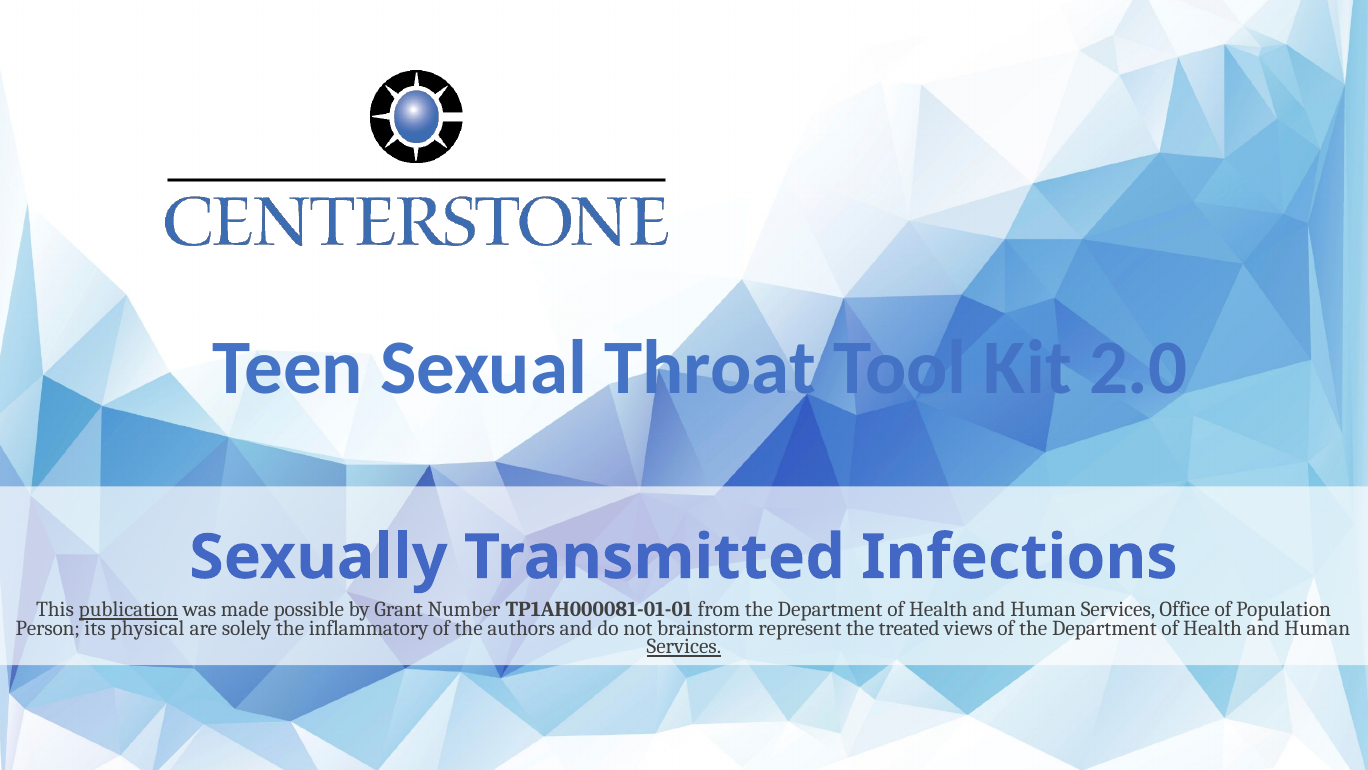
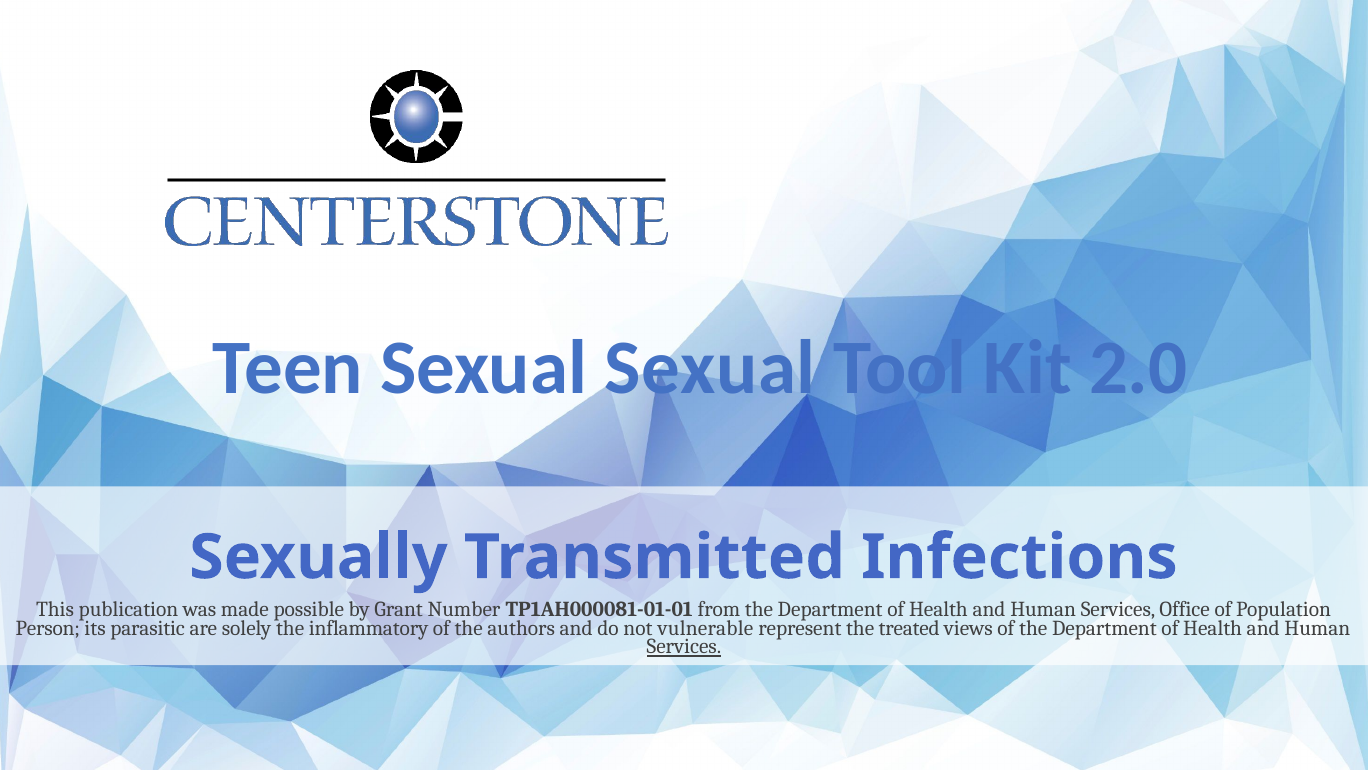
Sexual Throat: Throat -> Sexual
publication underline: present -> none
physical: physical -> parasitic
brainstorm: brainstorm -> vulnerable
